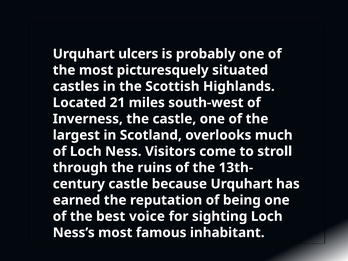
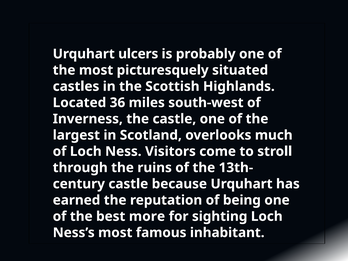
21: 21 -> 36
voice: voice -> more
